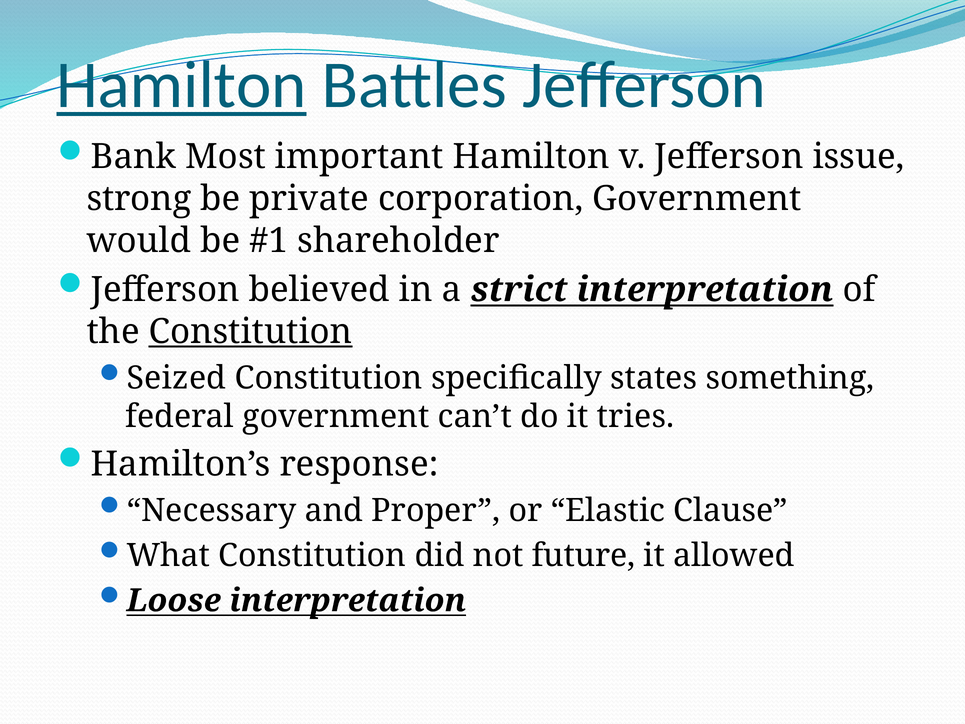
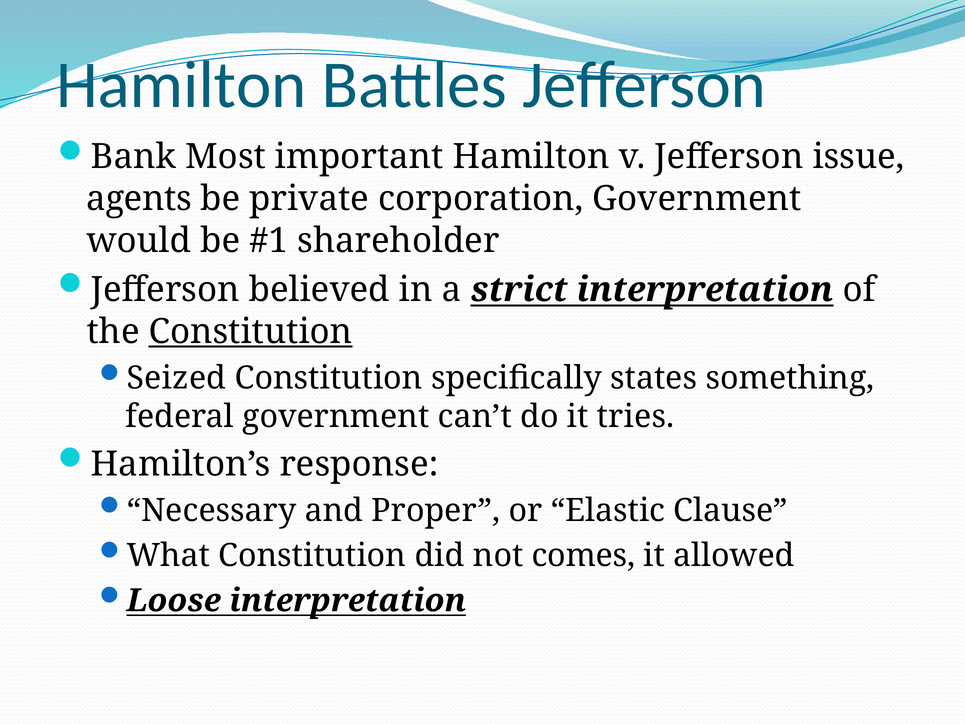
Hamilton at (181, 85) underline: present -> none
strong: strong -> agents
future: future -> comes
